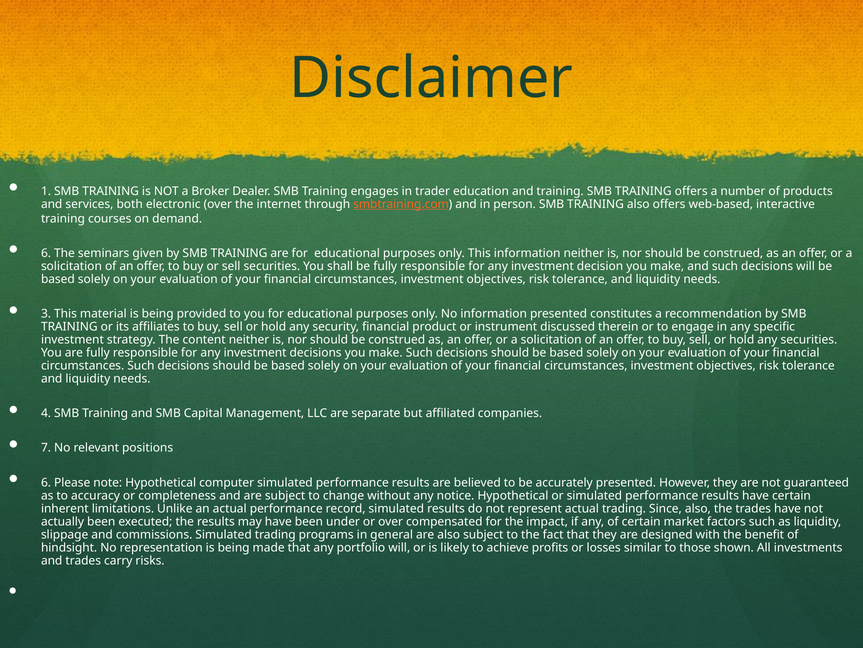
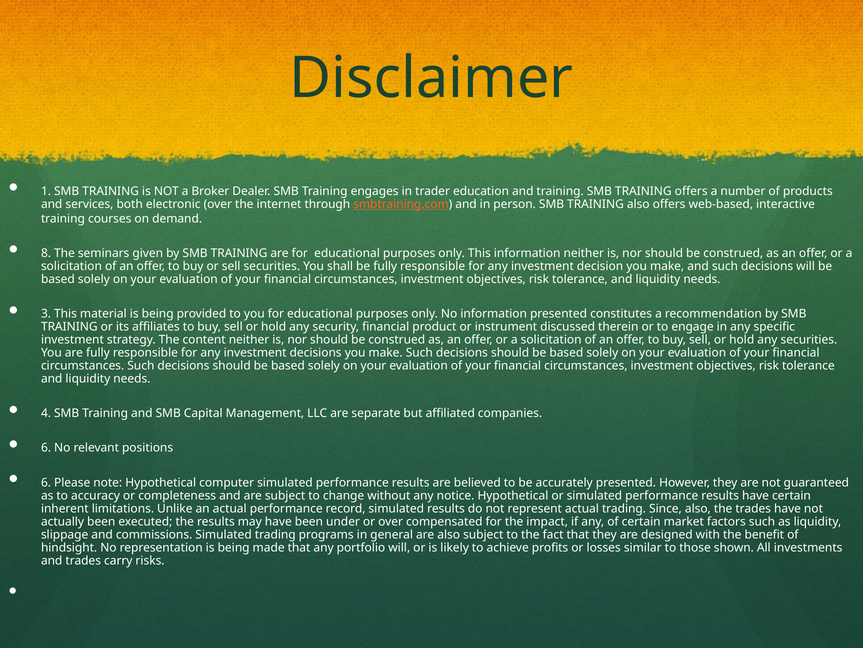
6 at (46, 253): 6 -> 8
7 at (46, 447): 7 -> 6
